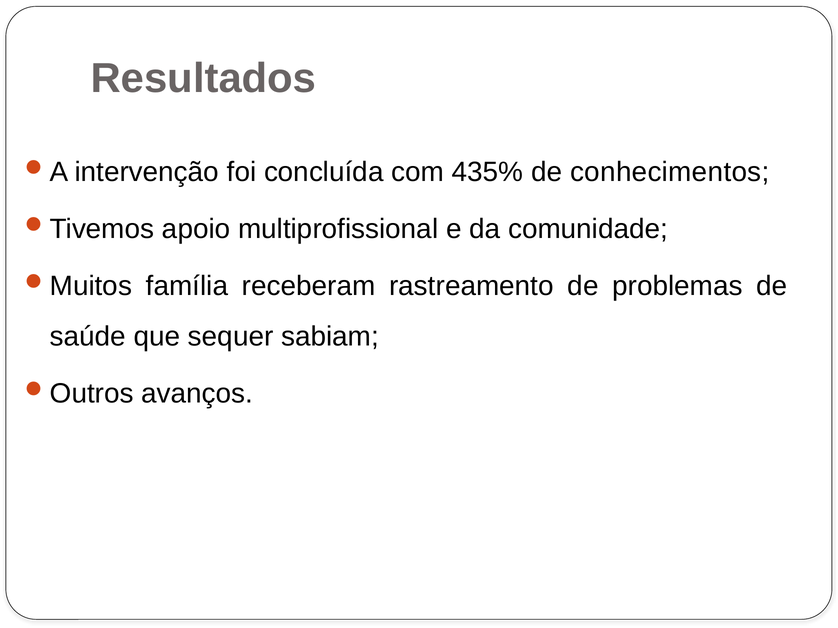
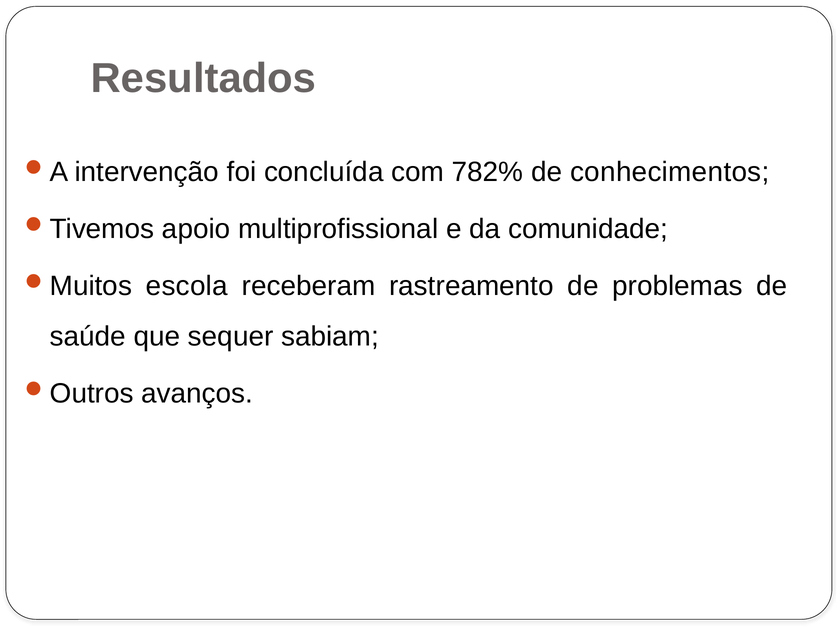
435%: 435% -> 782%
família: família -> escola
